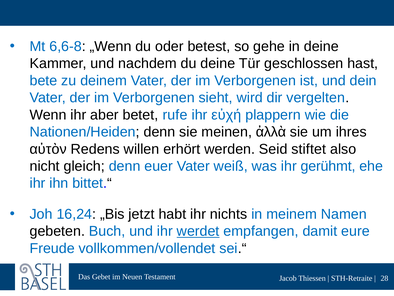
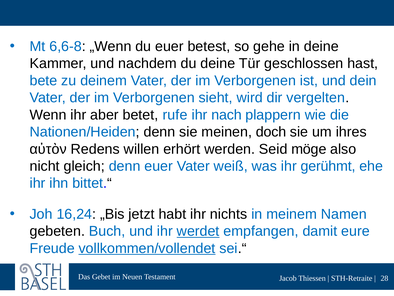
du oder: oder -> euer
εὐχή: εὐχή -> nach
ἀλλὰ: ἀλλὰ -> doch
stiftet: stiftet -> möge
vollkommen/vollendet underline: none -> present
